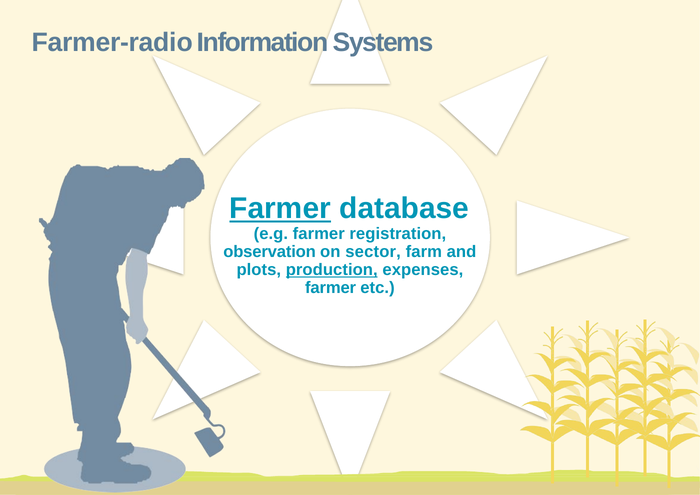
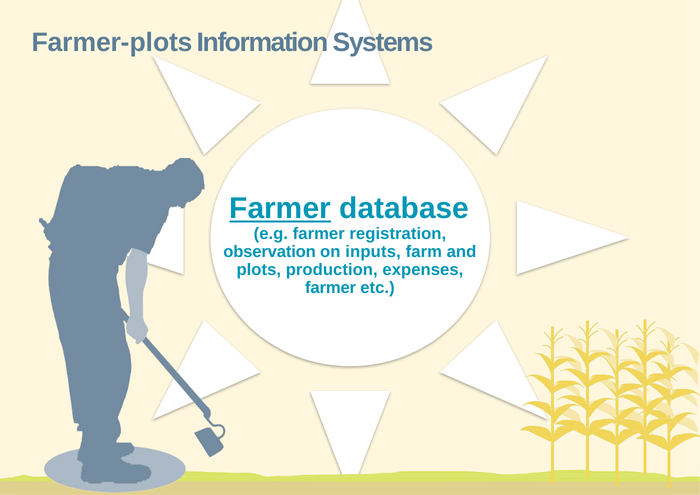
Farmer-radio: Farmer-radio -> Farmer-plots
sector: sector -> inputs
production underline: present -> none
